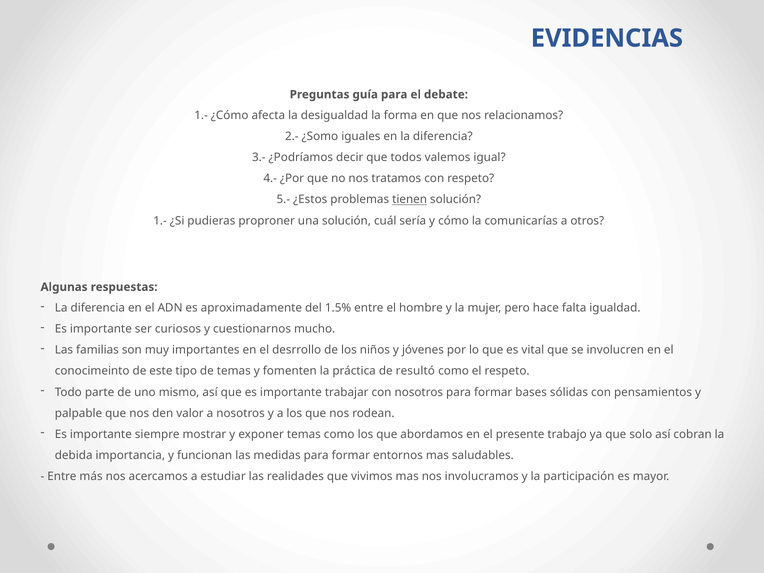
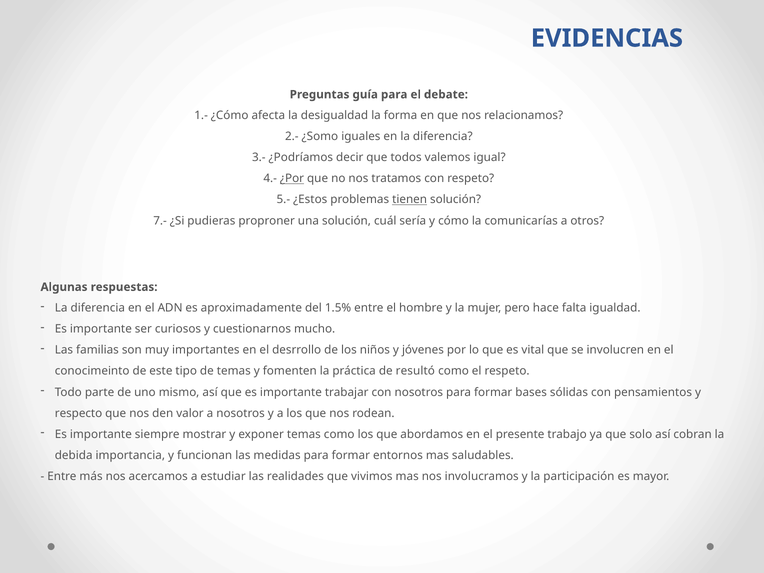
¿Por underline: none -> present
1.- at (160, 221): 1.- -> 7.-
palpable: palpable -> respecto
